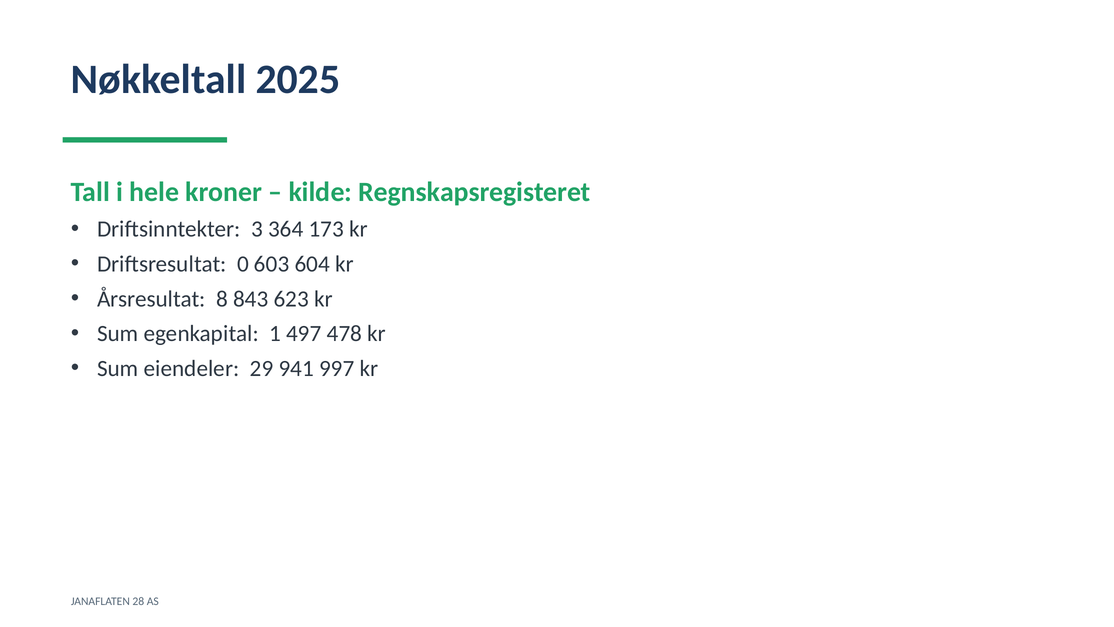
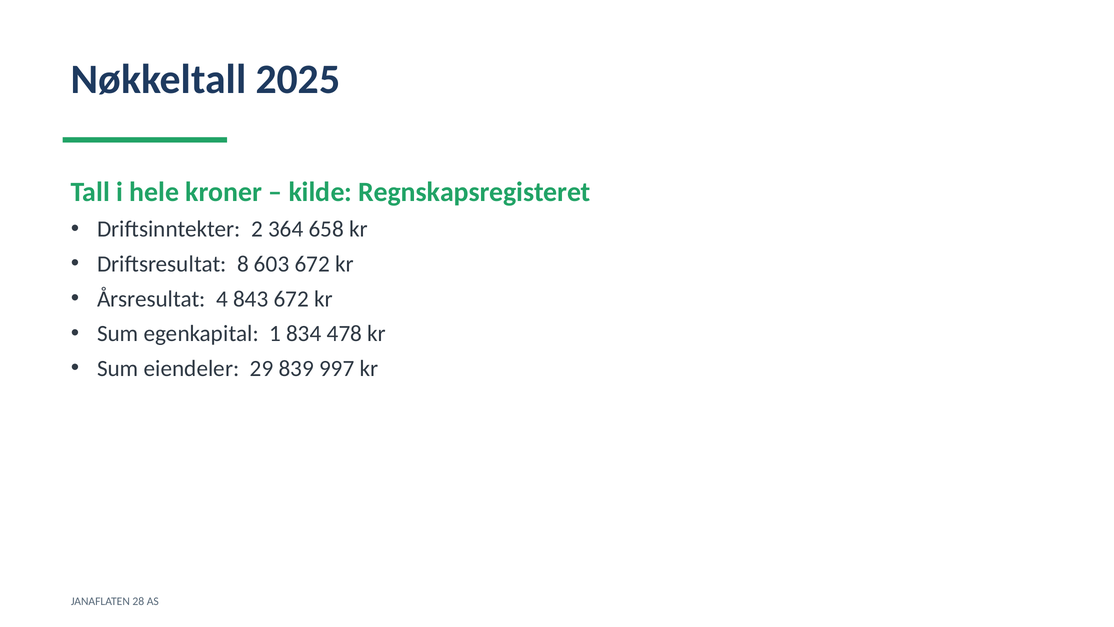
3: 3 -> 2
173: 173 -> 658
0: 0 -> 8
603 604: 604 -> 672
8: 8 -> 4
843 623: 623 -> 672
497: 497 -> 834
941: 941 -> 839
